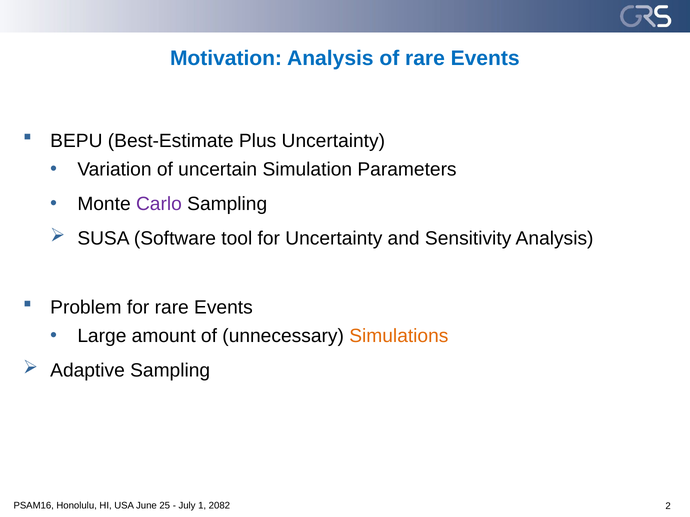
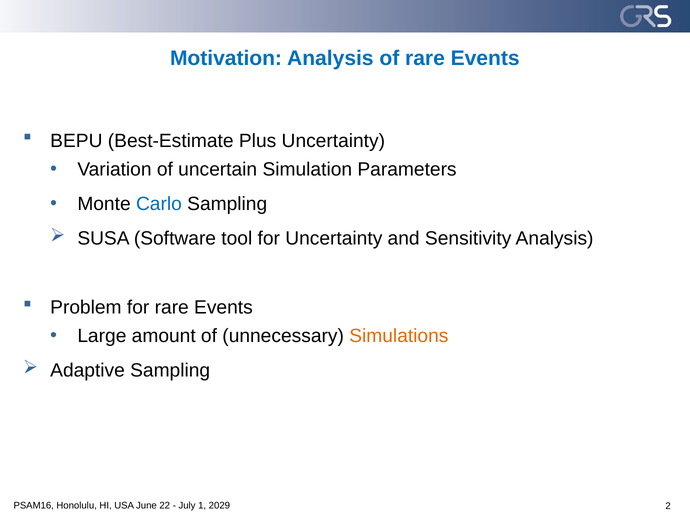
Carlo colour: purple -> blue
25: 25 -> 22
2082: 2082 -> 2029
